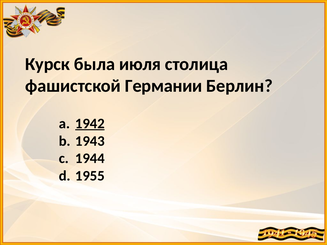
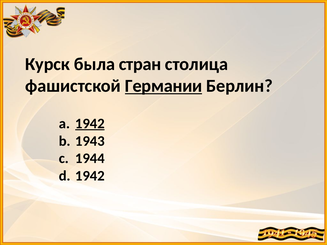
июля: июля -> стран
Германии underline: none -> present
1955 at (90, 176): 1955 -> 1942
